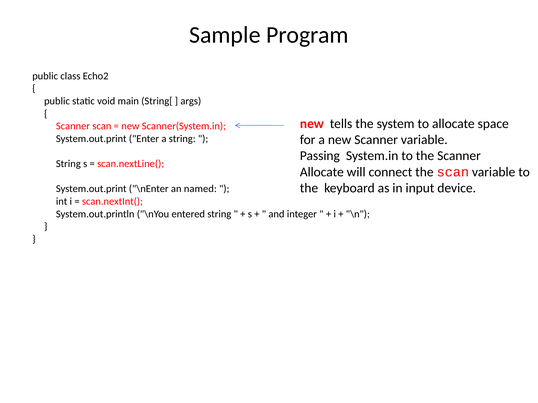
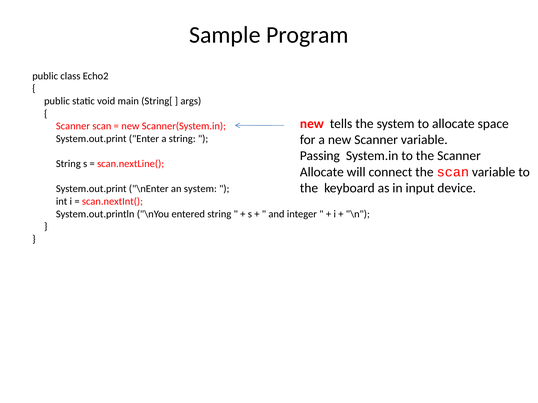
an named: named -> system
